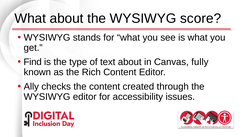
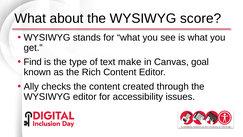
text about: about -> make
fully: fully -> goal
